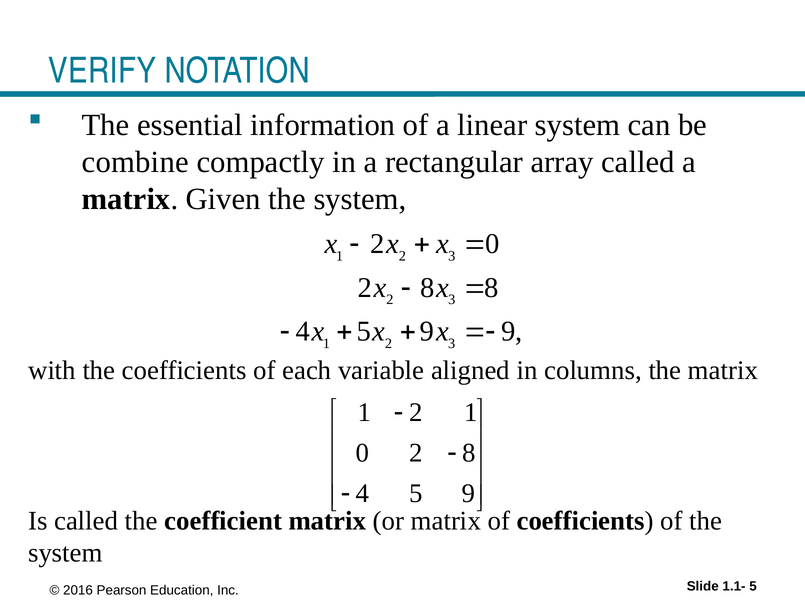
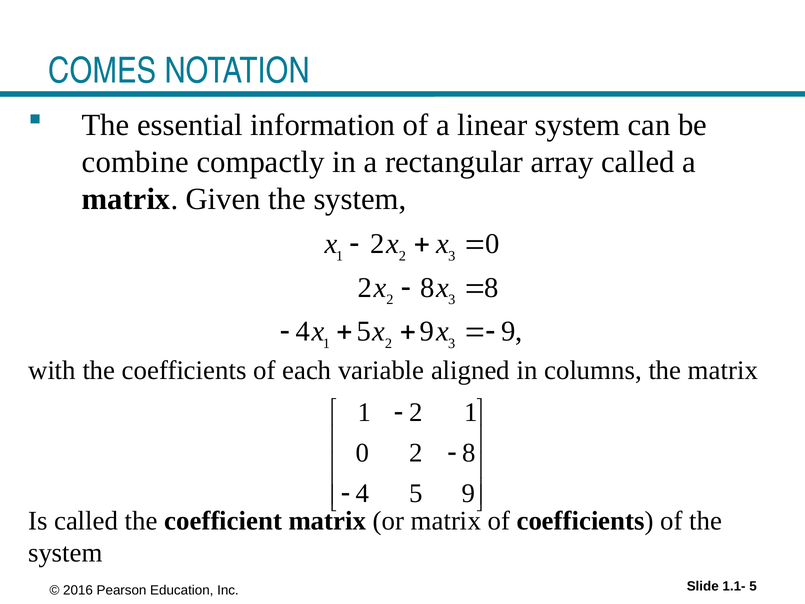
VERIFY: VERIFY -> COMES
